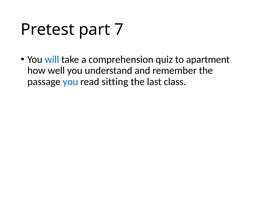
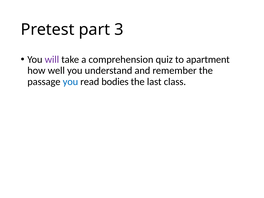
7: 7 -> 3
will colour: blue -> purple
sitting: sitting -> bodies
